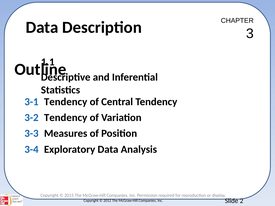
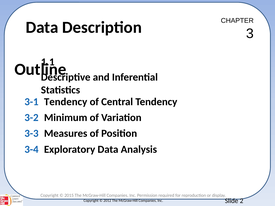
3-2 Tendency: Tendency -> Minimum
